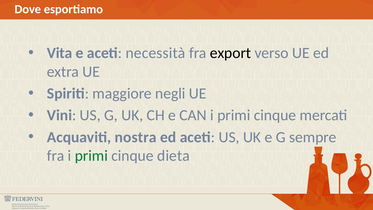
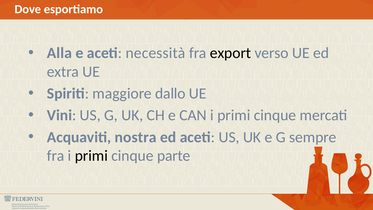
Vita: Vita -> Alla
negli: negli -> dallo
primi at (91, 156) colour: green -> black
dieta: dieta -> parte
